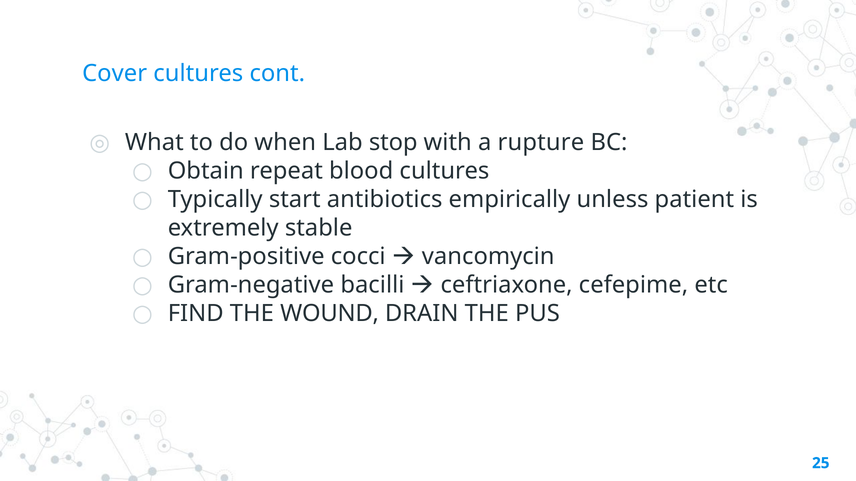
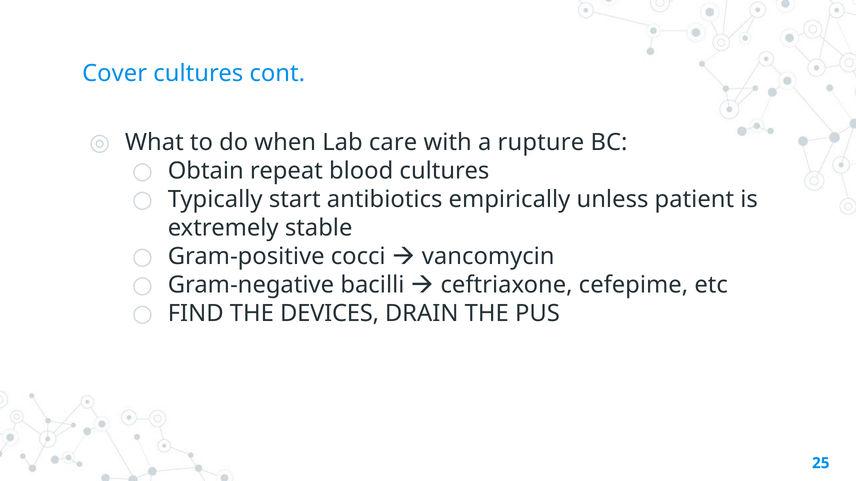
stop: stop -> care
WOUND: WOUND -> DEVICES
